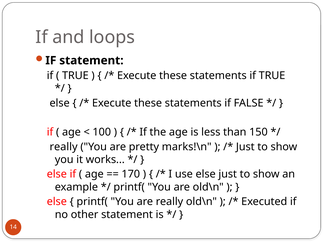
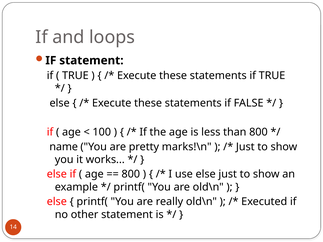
than 150: 150 -> 800
really at (64, 147): really -> name
170 at (131, 174): 170 -> 800
